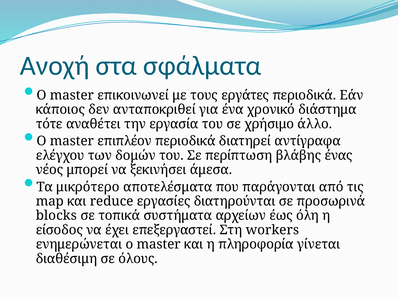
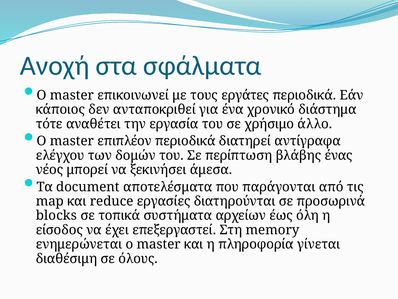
μικρότερο: μικρότερο -> document
workers: workers -> memory
